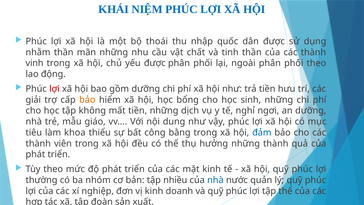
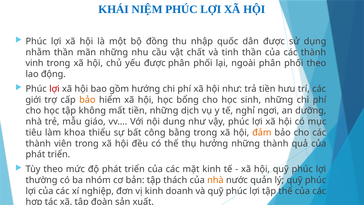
thoái: thoái -> đồng
gồm dưỡng: dưỡng -> hướng
giải: giải -> giới
đảm colour: blue -> orange
nhiều: nhiều -> thách
nhà at (215, 180) colour: blue -> orange
